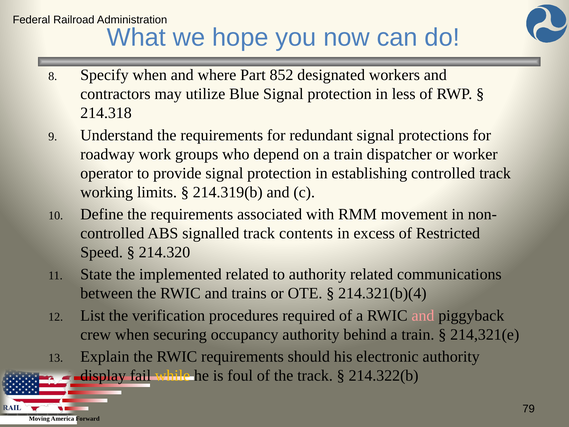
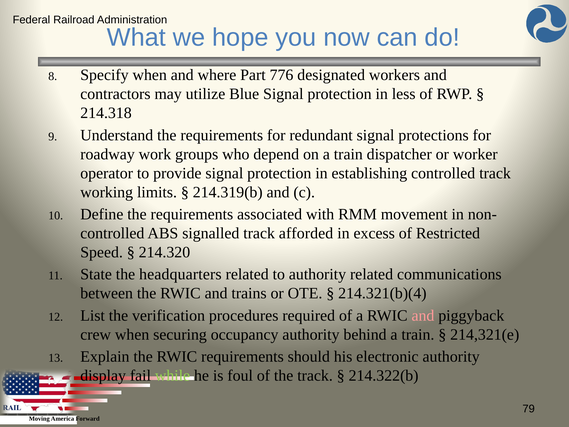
852: 852 -> 776
contents: contents -> afforded
implemented: implemented -> headquarters
while colour: yellow -> light green
